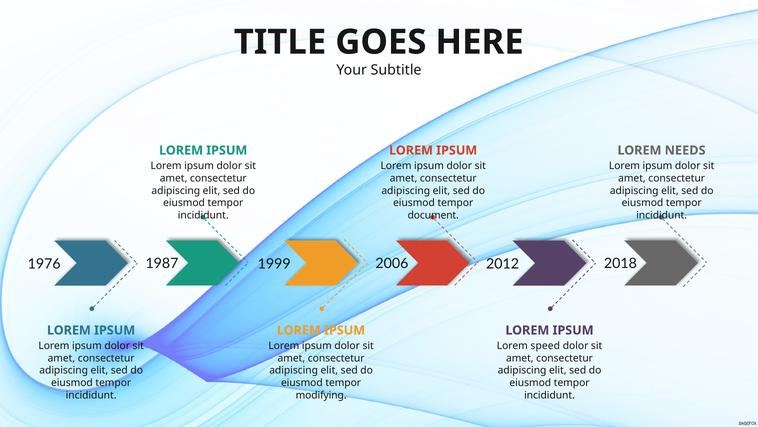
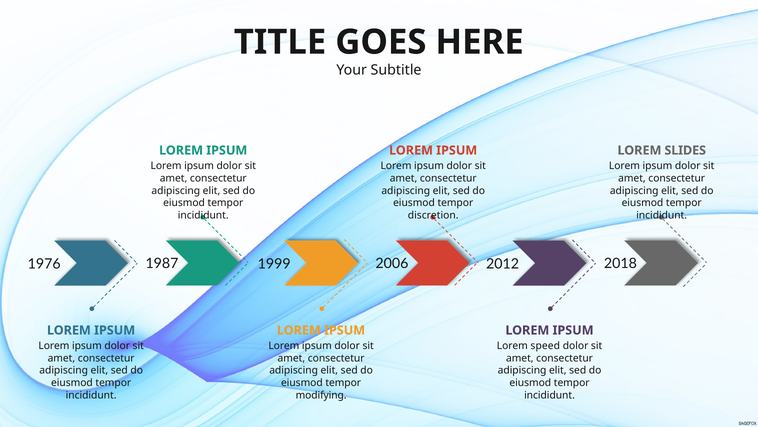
NEEDS: NEEDS -> SLIDES
document: document -> discretion
